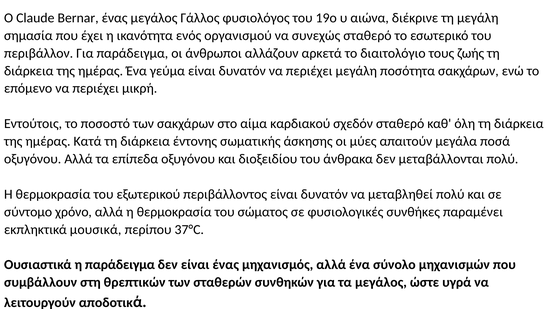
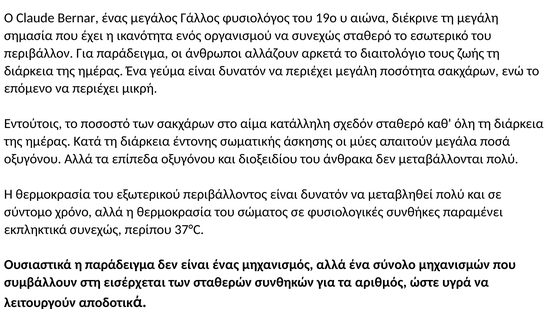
καρδιακού: καρδιακού -> κατάλληλη
εκπληκτικά μουσικά: μουσικά -> συνεχώς
θρεπτικών: θρεπτικών -> εισέρχεται
τα μεγάλος: μεγάλος -> αριθμός
